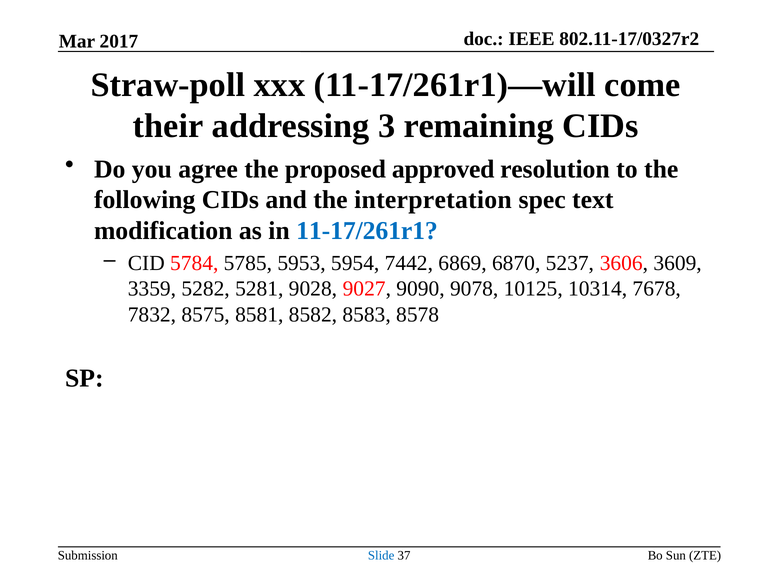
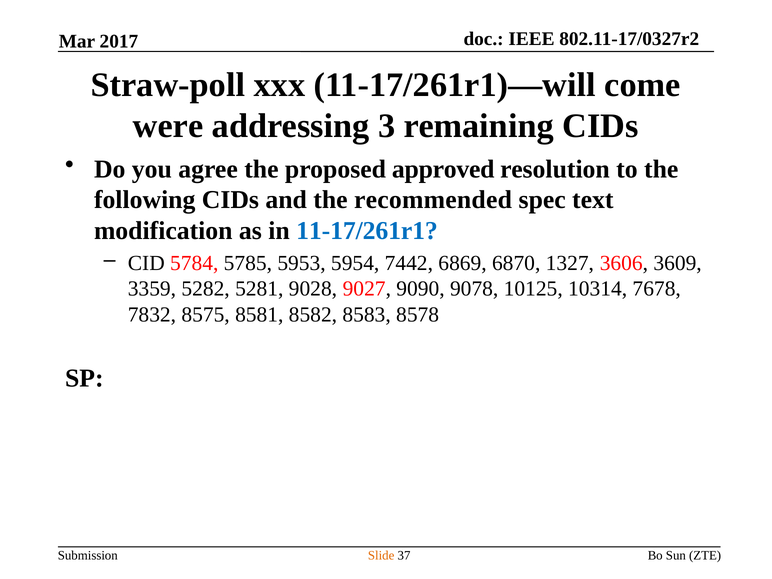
their: their -> were
interpretation: interpretation -> recommended
5237: 5237 -> 1327
Slide colour: blue -> orange
